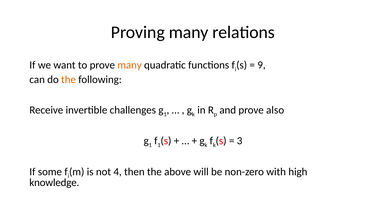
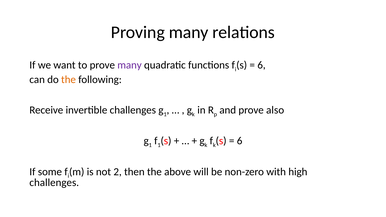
many at (129, 65) colour: orange -> purple
9 at (262, 65): 9 -> 6
3 at (240, 141): 3 -> 6
4: 4 -> 2
knowledge at (54, 183): knowledge -> challenges
